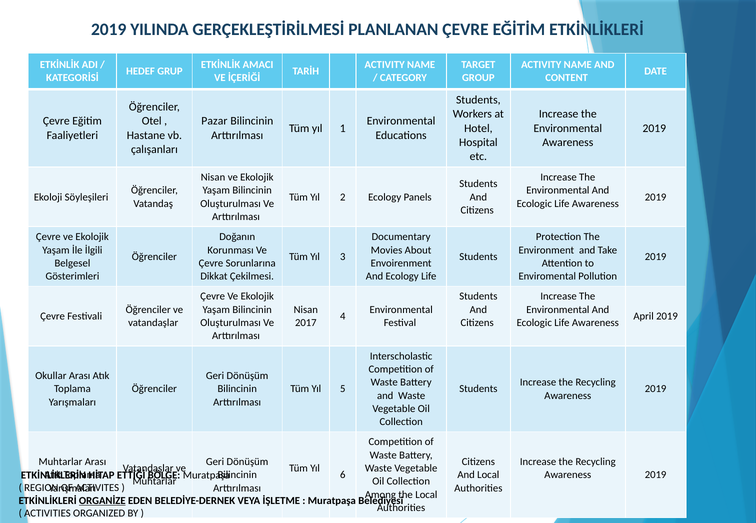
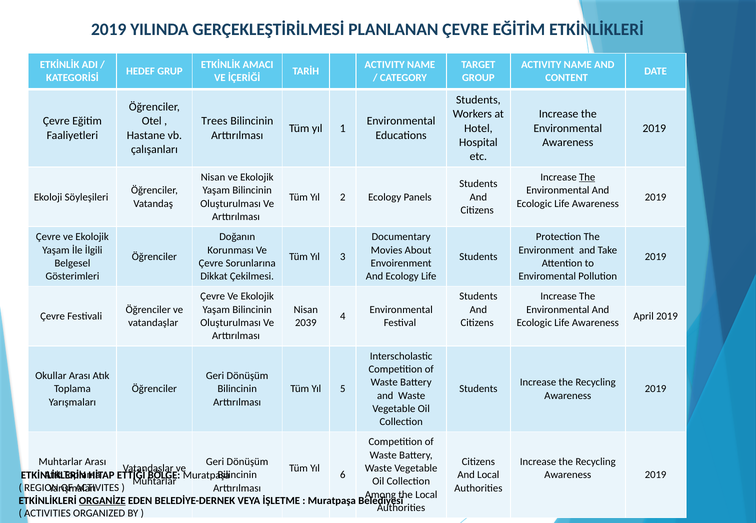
Pazar: Pazar -> Trees
The at (587, 177) underline: none -> present
2017: 2017 -> 2039
